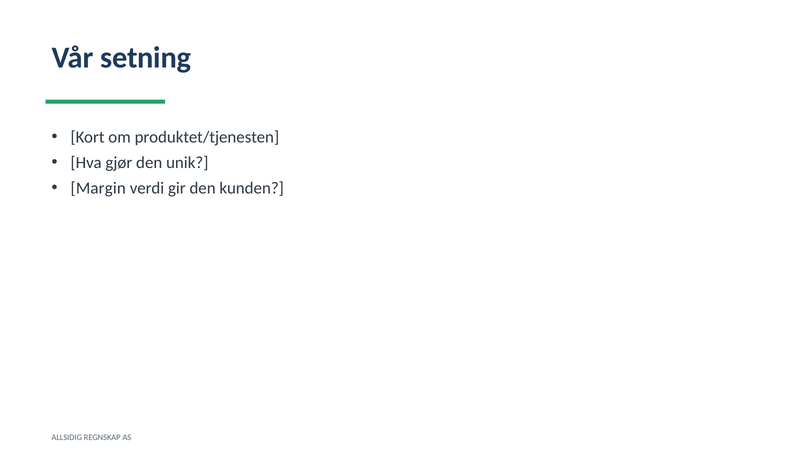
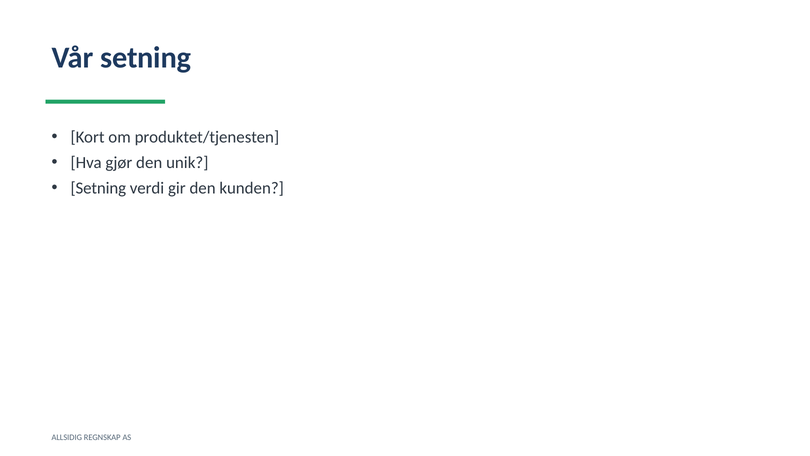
Margin at (98, 188): Margin -> Setning
